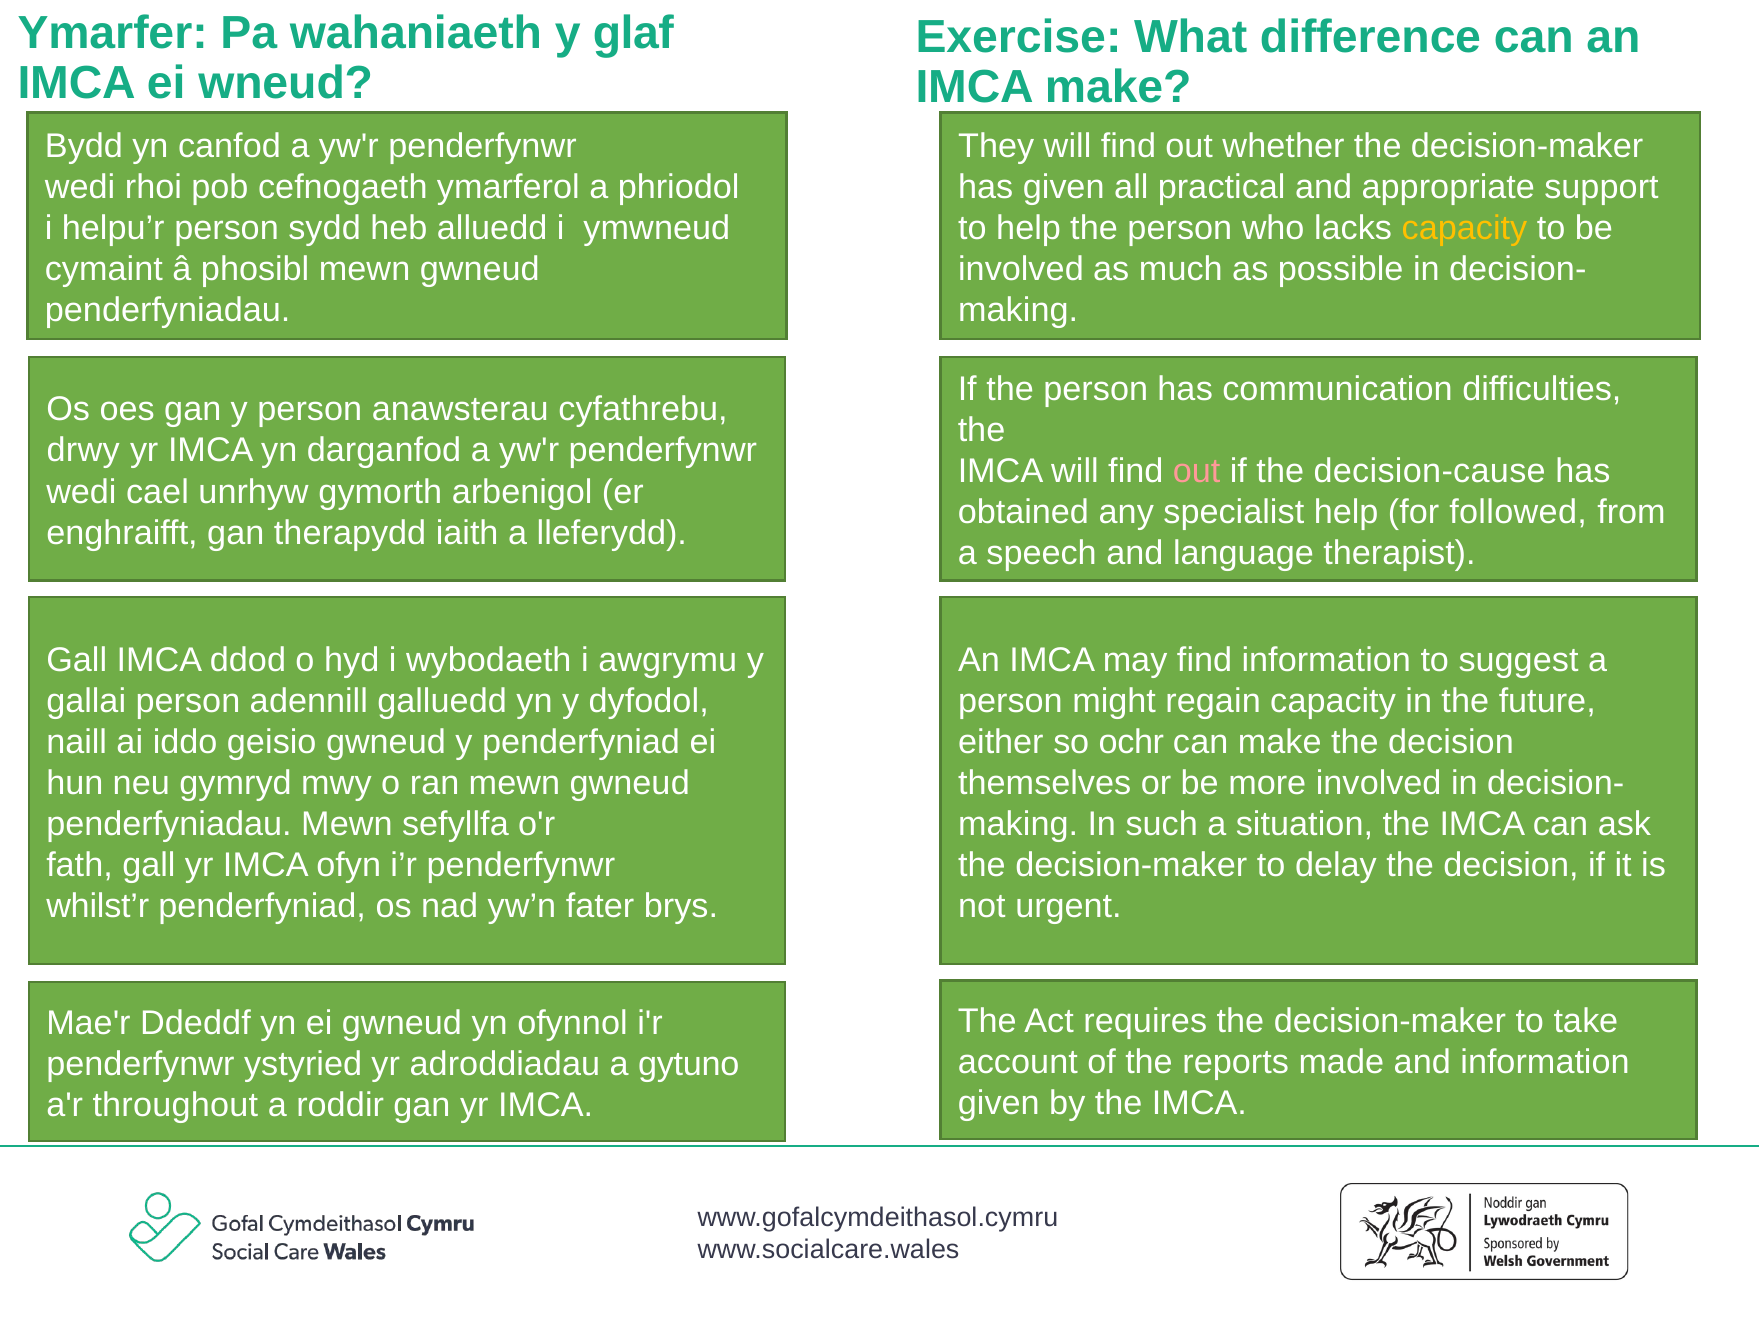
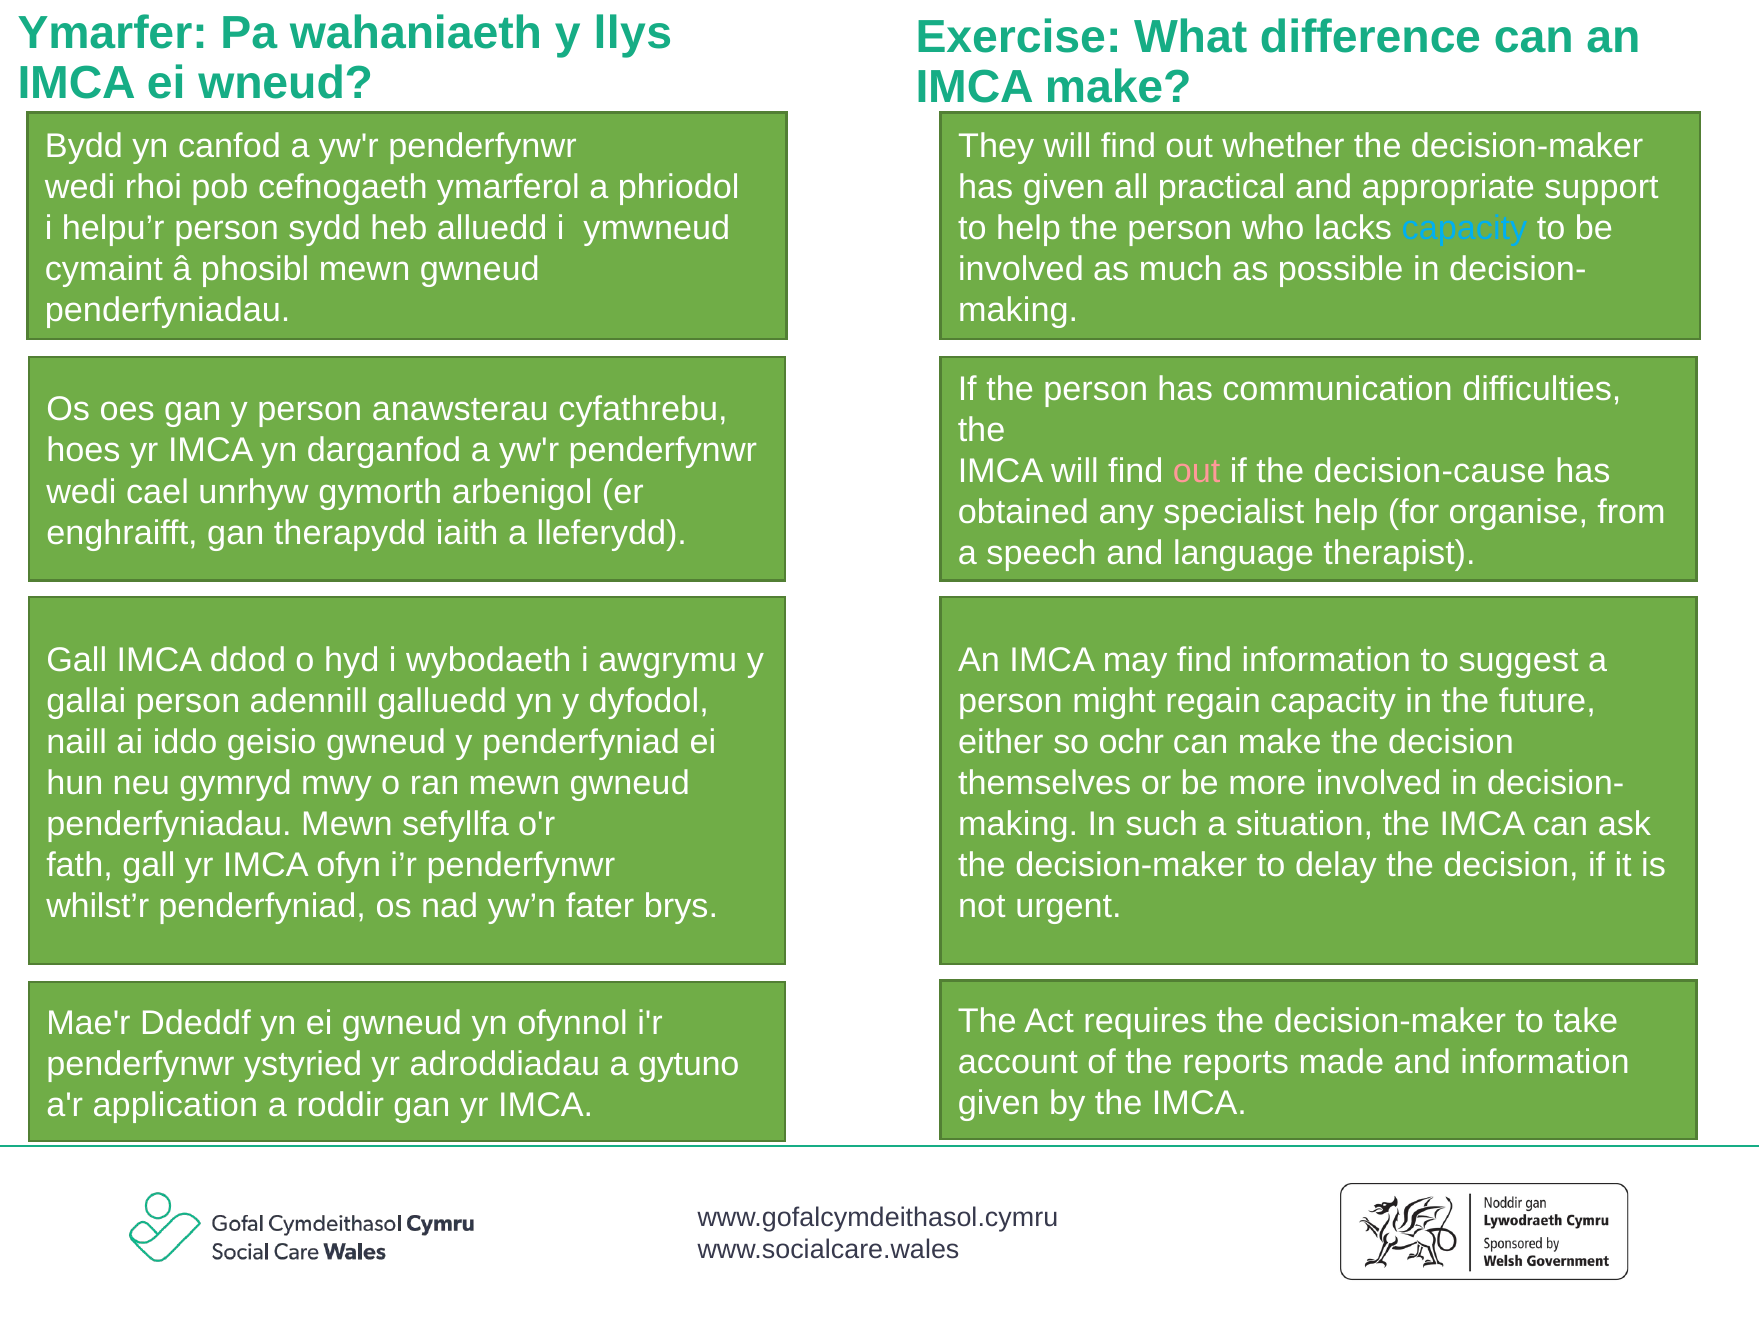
glaf: glaf -> llys
capacity at (1465, 228) colour: yellow -> light blue
drwy: drwy -> hoes
followed: followed -> organise
throughout: throughout -> application
